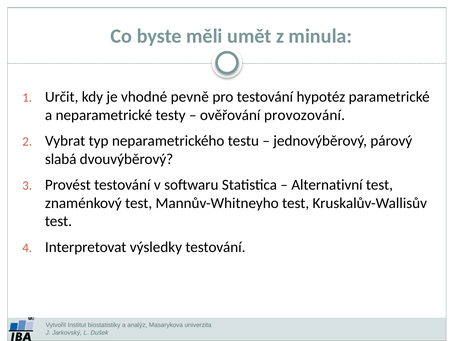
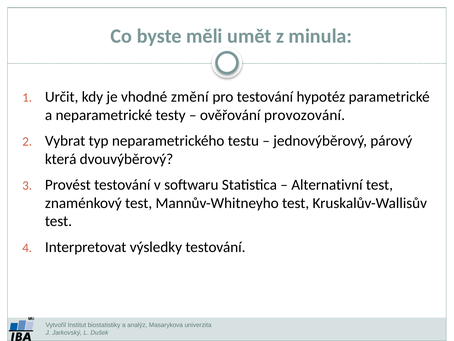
pevně: pevně -> změní
slabá: slabá -> která
